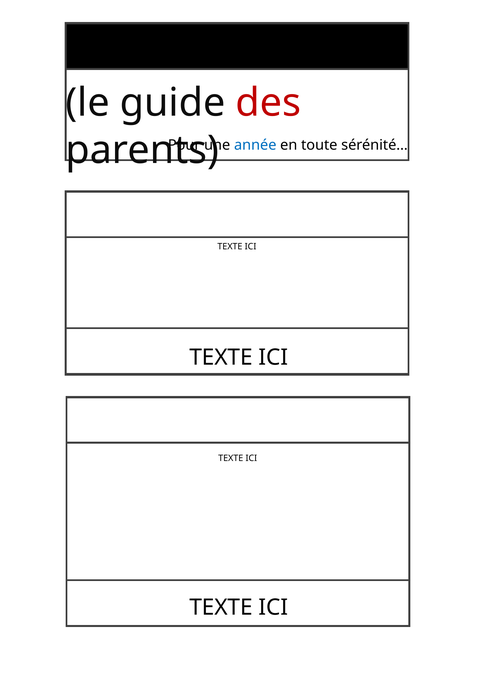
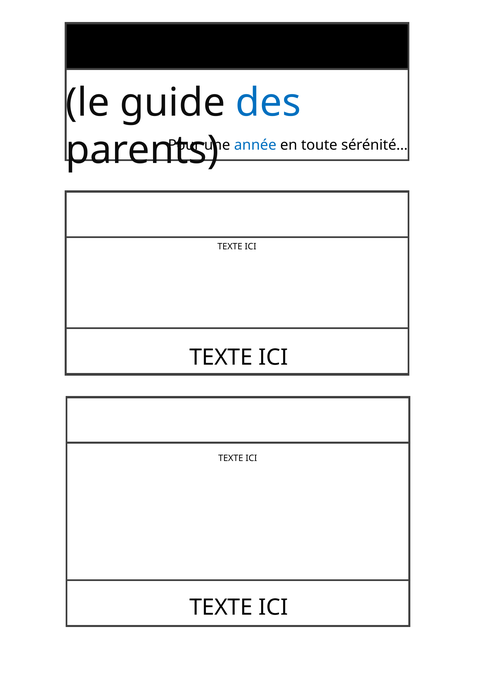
des colour: red -> blue
